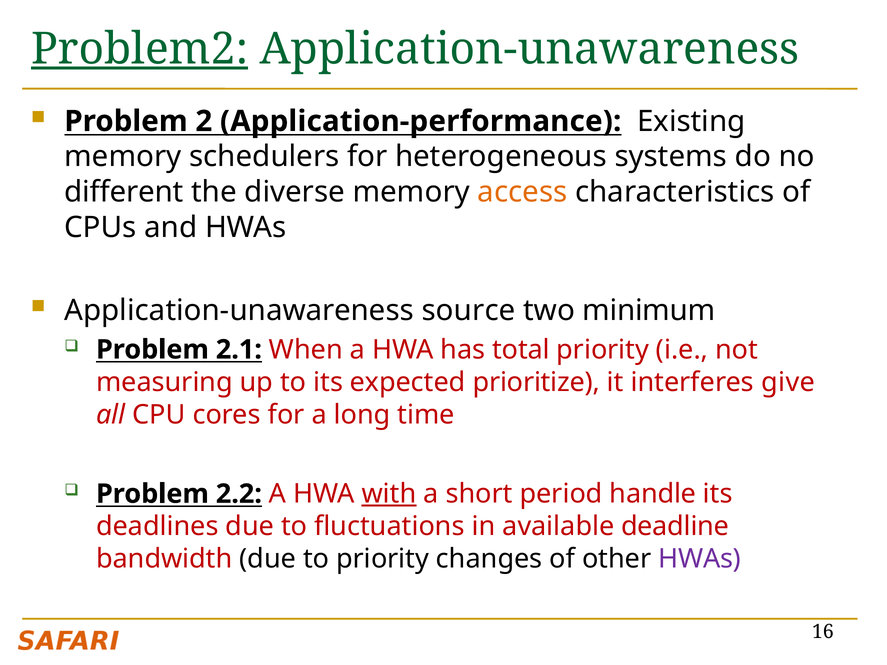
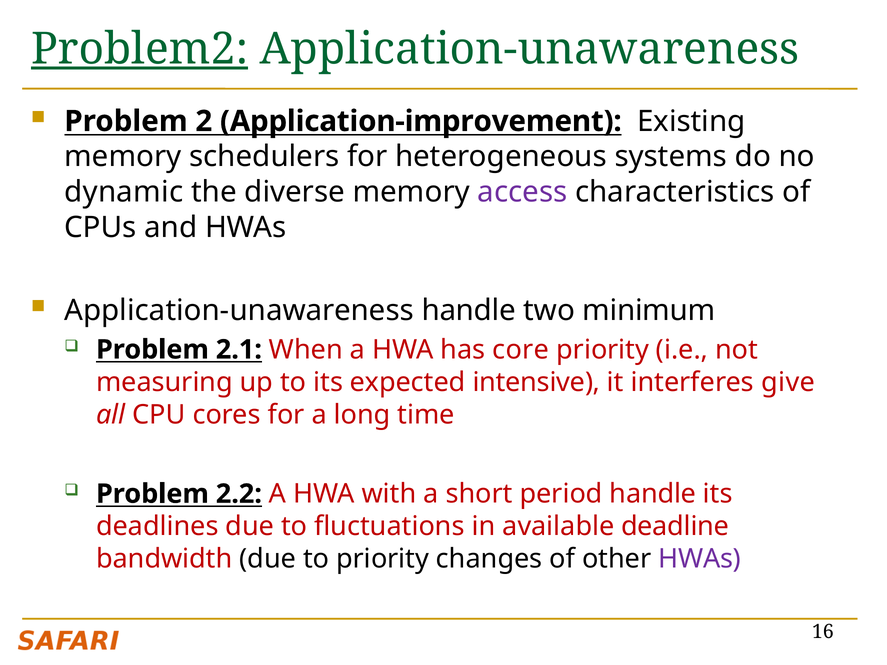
Application-performance: Application-performance -> Application-improvement
different: different -> dynamic
access colour: orange -> purple
Application-unawareness source: source -> handle
total: total -> core
prioritize: prioritize -> intensive
with underline: present -> none
